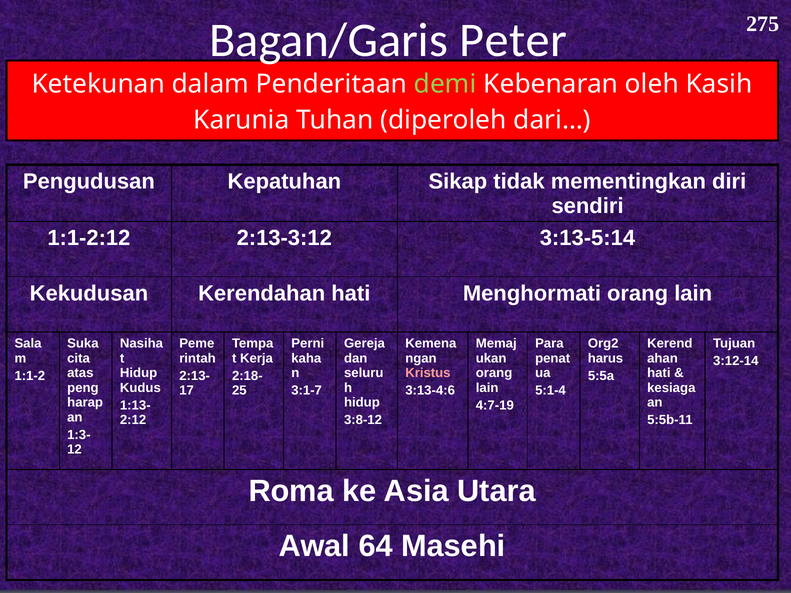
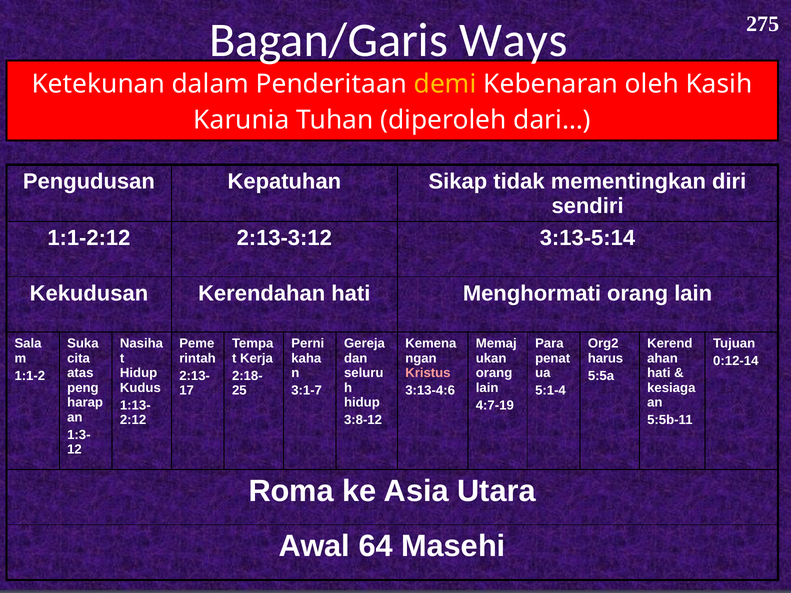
Peter: Peter -> Ways
demi colour: light green -> yellow
3:12-14: 3:12-14 -> 0:12-14
